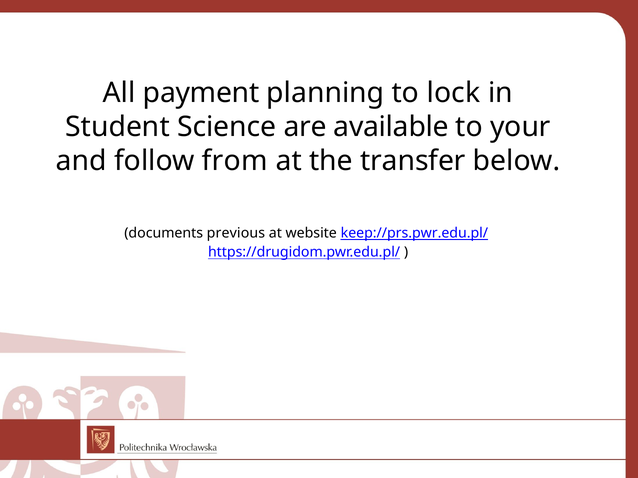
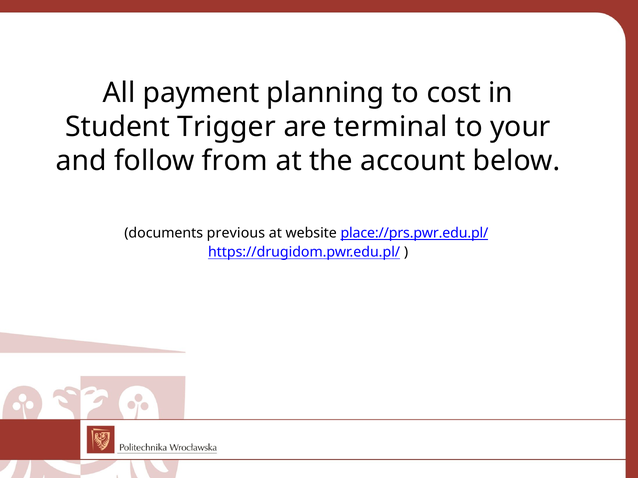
lock: lock -> cost
Science: Science -> Trigger
available: available -> terminal
transfer: transfer -> account
keep://prs.pwr.edu.pl/: keep://prs.pwr.edu.pl/ -> place://prs.pwr.edu.pl/
